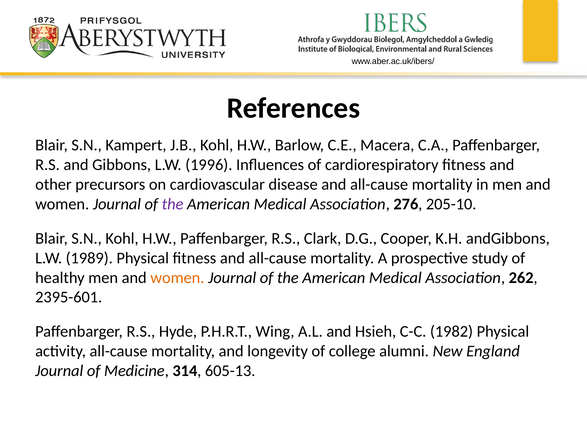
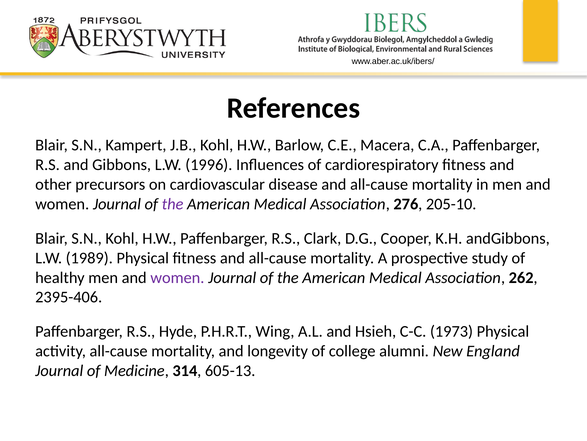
women at (177, 277) colour: orange -> purple
2395-601: 2395-601 -> 2395-406
1982: 1982 -> 1973
